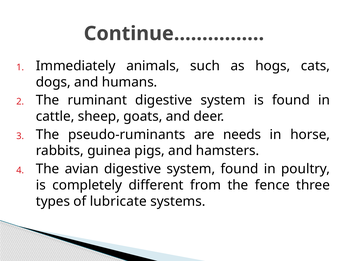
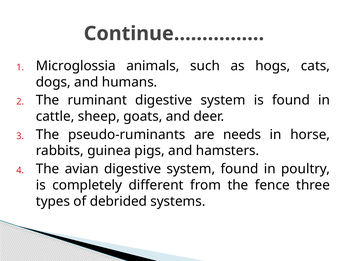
Immediately: Immediately -> Microglossia
lubricate: lubricate -> debrided
